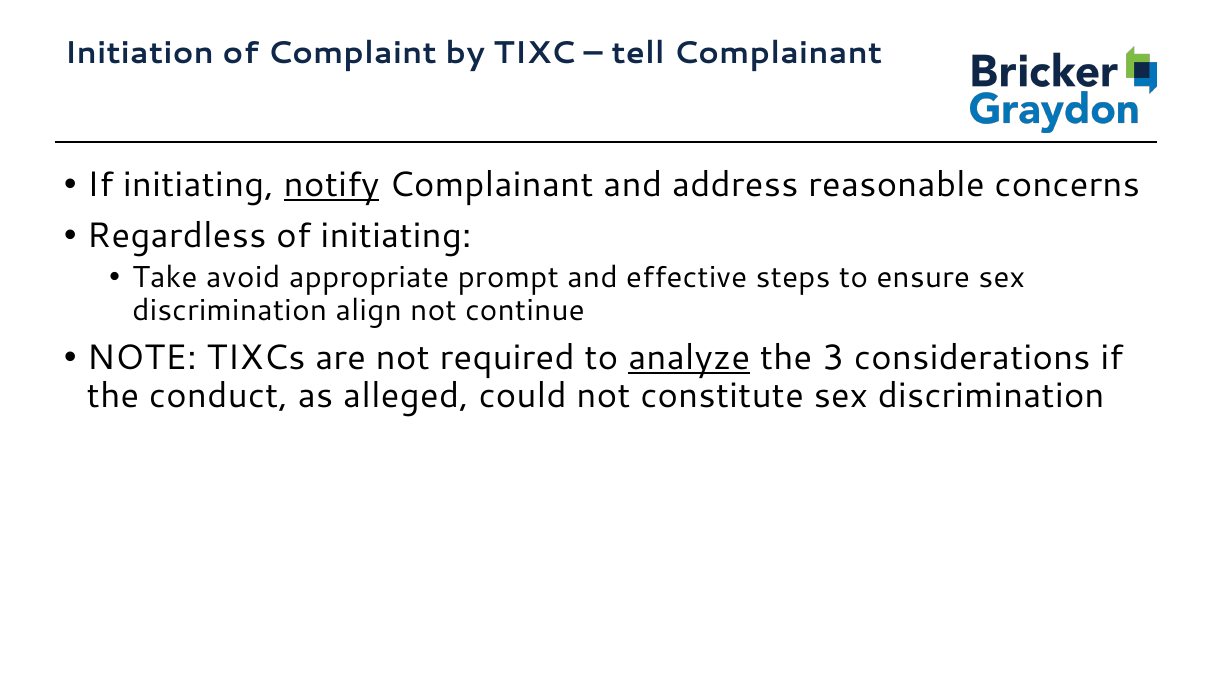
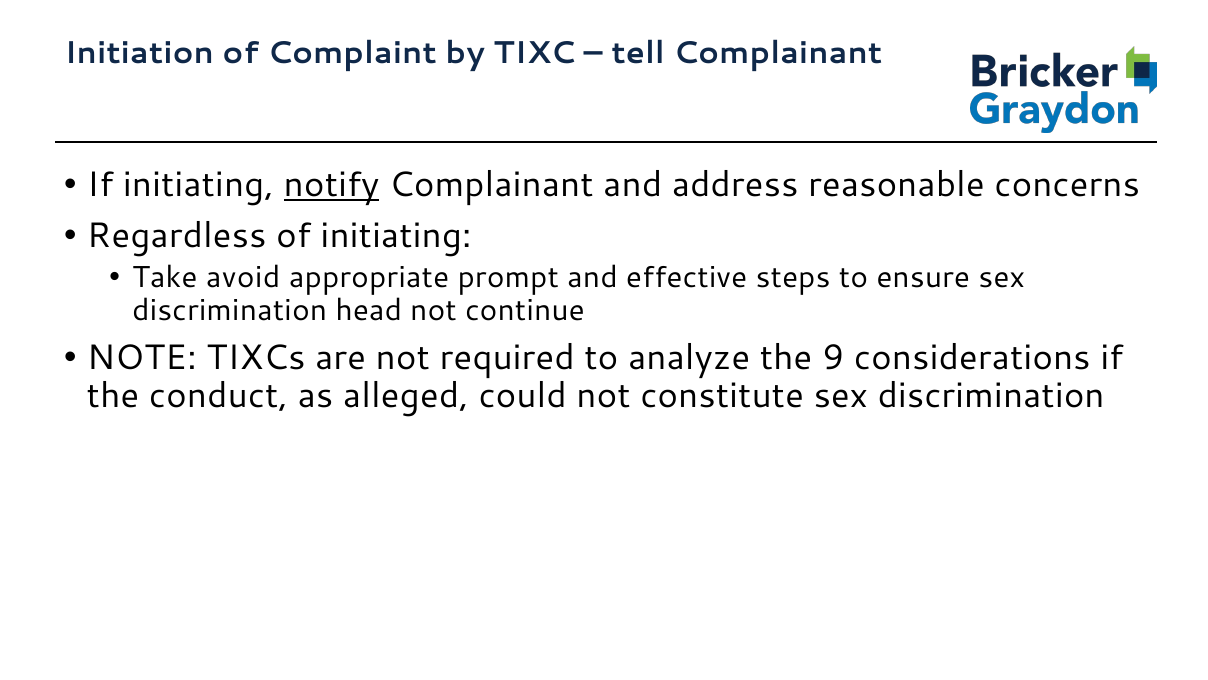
align: align -> head
analyze underline: present -> none
3: 3 -> 9
